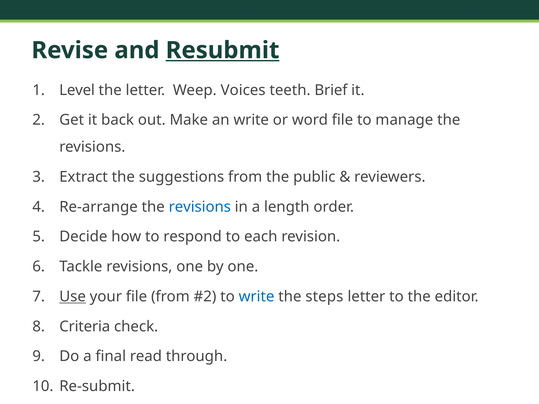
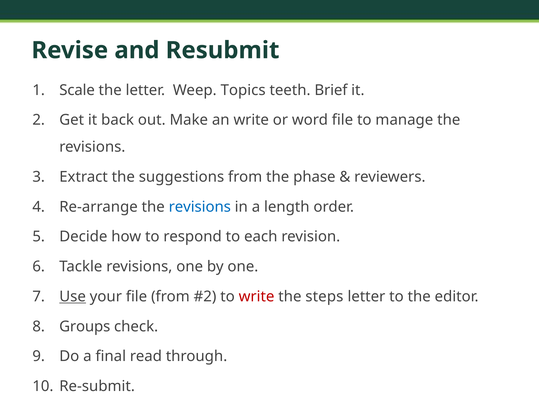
Resubmit underline: present -> none
Level: Level -> Scale
Voices: Voices -> Topics
public: public -> phase
write at (257, 297) colour: blue -> red
Criteria: Criteria -> Groups
